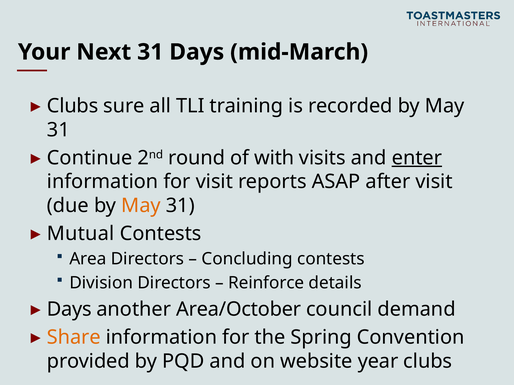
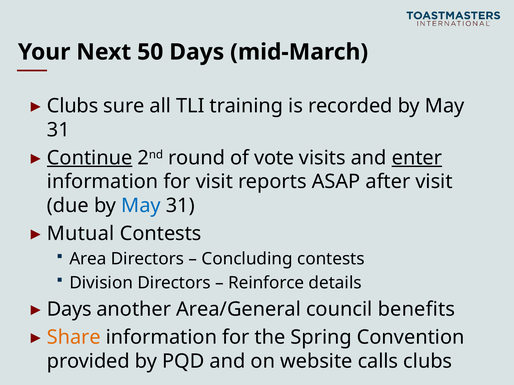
Next 31: 31 -> 50
Continue underline: none -> present
with: with -> vote
May at (141, 206) colour: orange -> blue
Area/October: Area/October -> Area/General
demand: demand -> benefits
year: year -> calls
